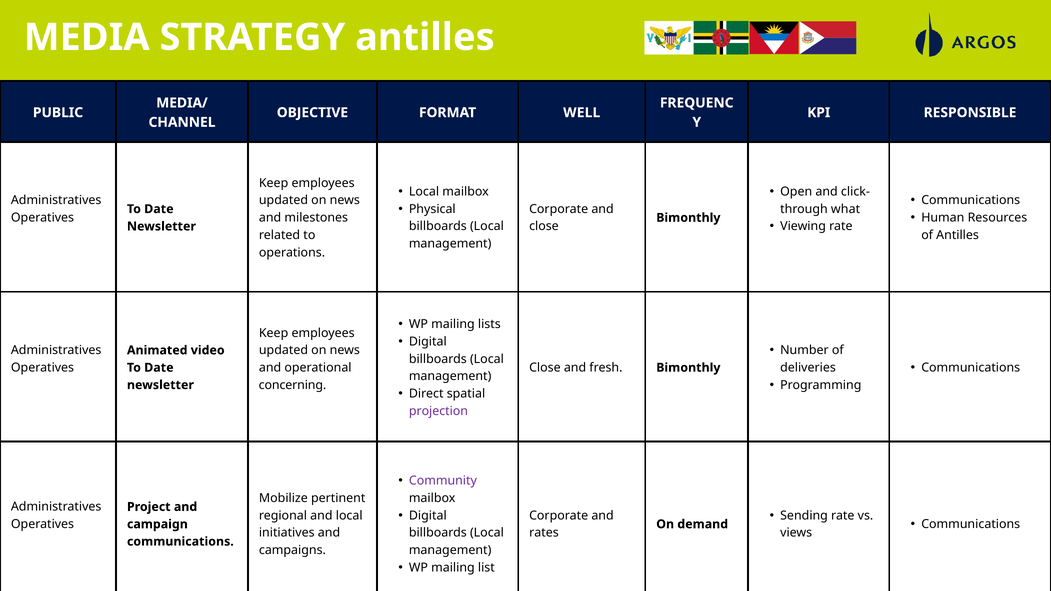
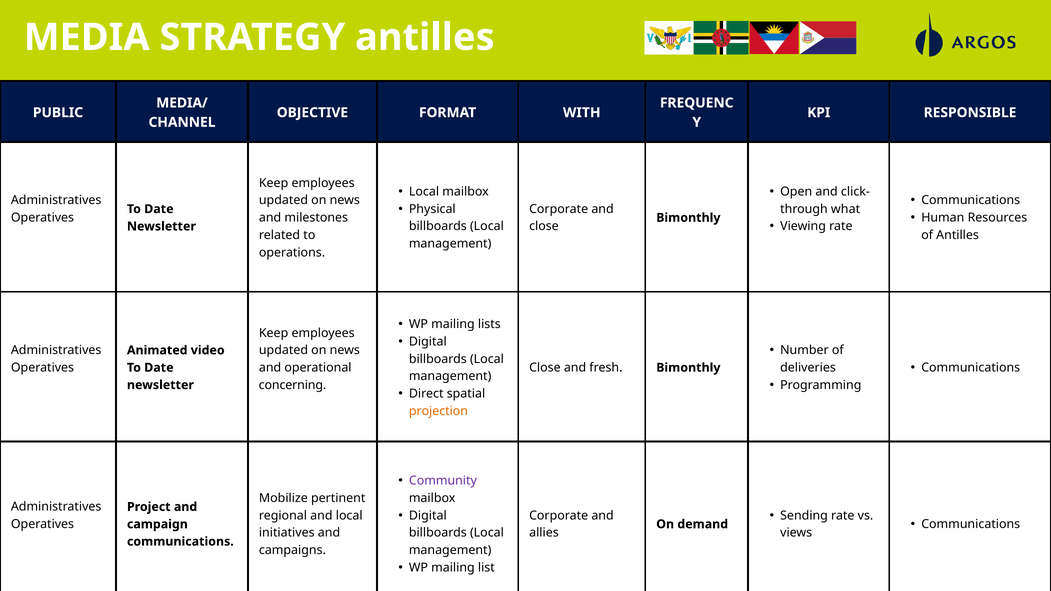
WELL: WELL -> WITH
projection colour: purple -> orange
rates: rates -> allies
